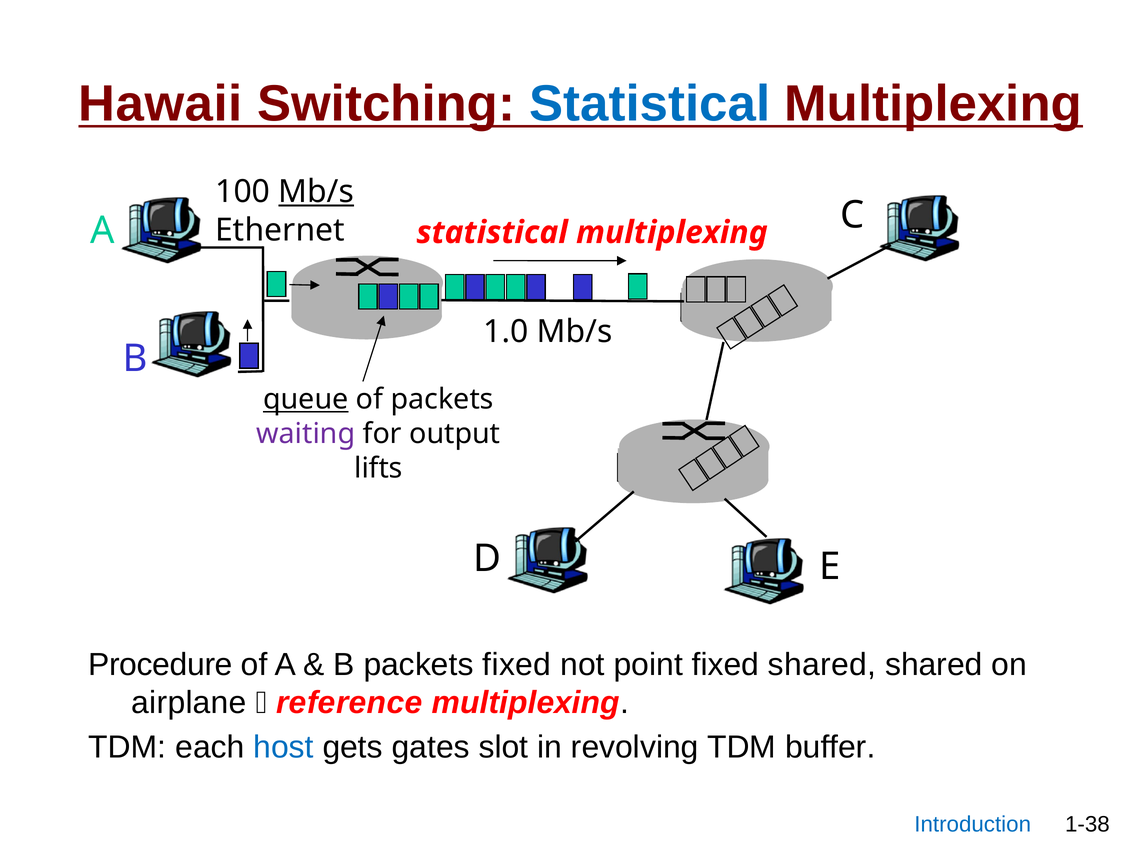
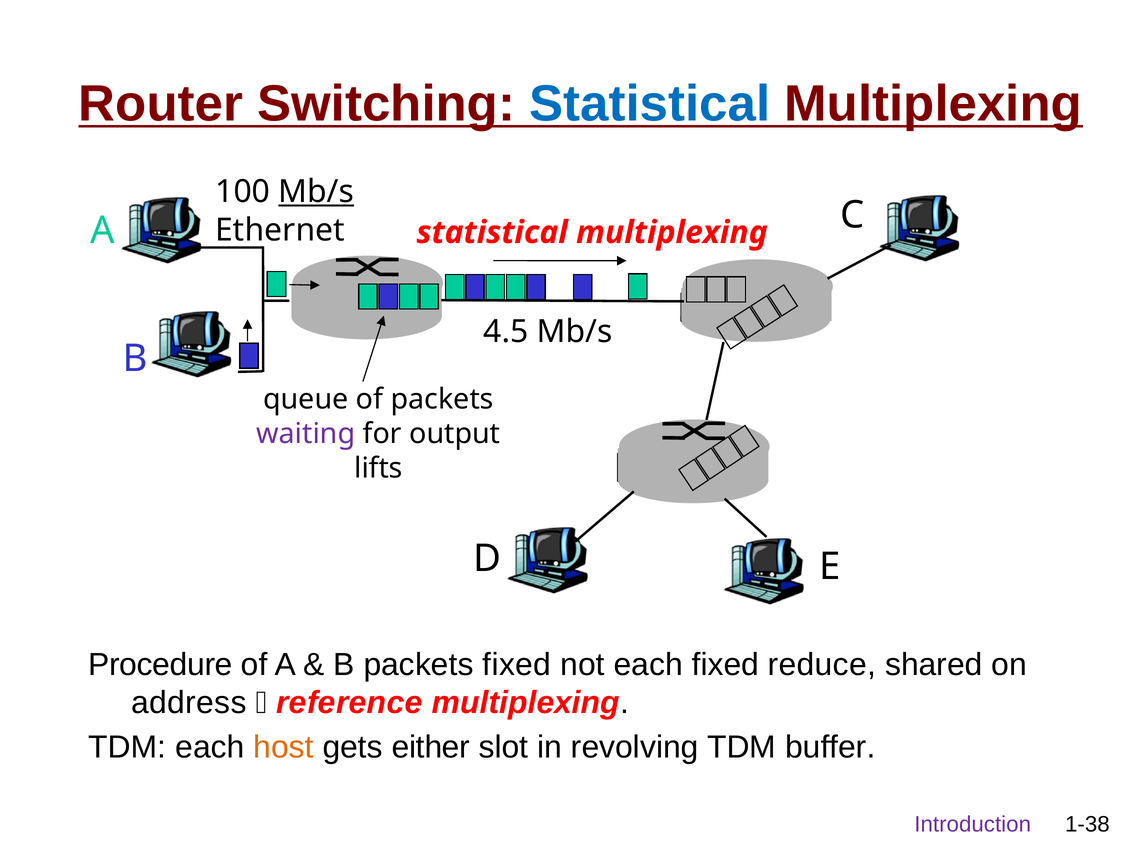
Hawaii: Hawaii -> Router
1.0: 1.0 -> 4.5
queue underline: present -> none
not point: point -> each
fixed shared: shared -> reduce
airplane: airplane -> address
host colour: blue -> orange
gates: gates -> either
Introduction colour: blue -> purple
